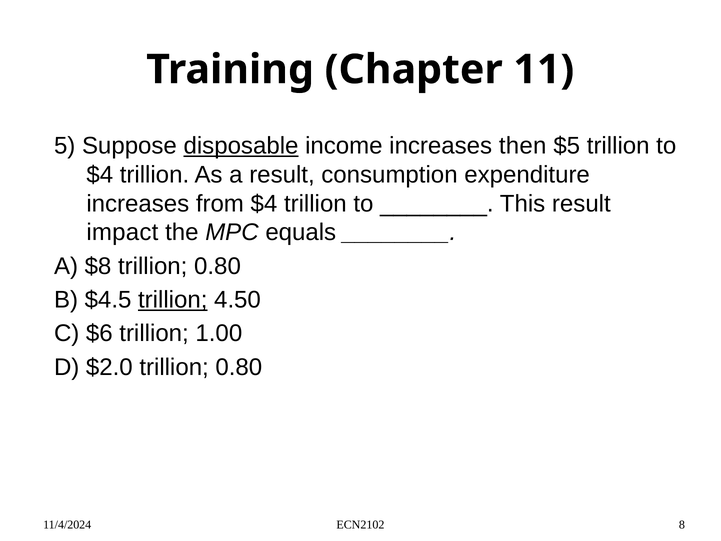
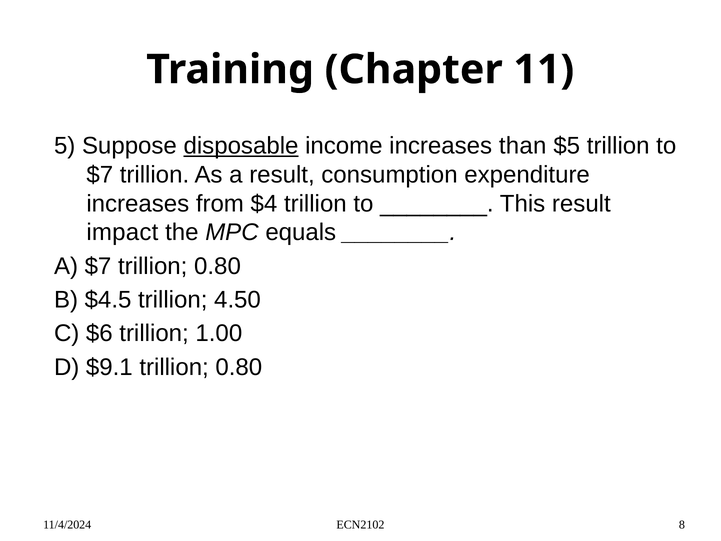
then: then -> than
$4 at (100, 175): $4 -> $7
A $8: $8 -> $7
trillion at (173, 300) underline: present -> none
$2.0: $2.0 -> $9.1
